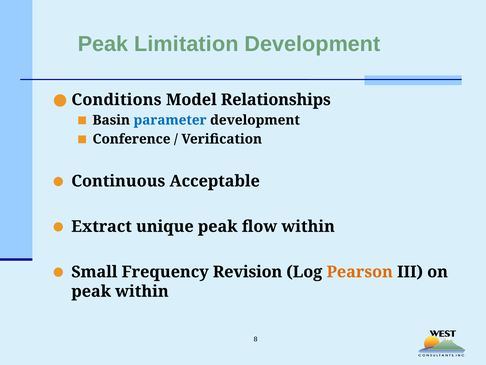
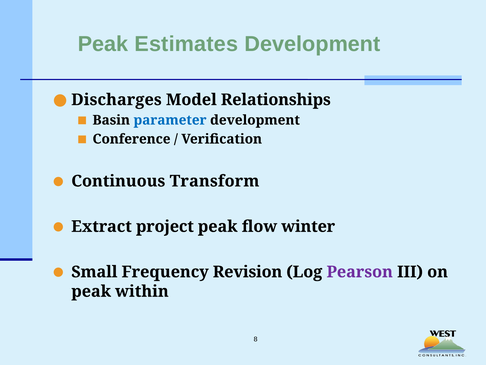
Limitation: Limitation -> Estimates
Conditions: Conditions -> Discharges
Acceptable: Acceptable -> Transform
unique: unique -> project
flow within: within -> winter
Pearson colour: orange -> purple
